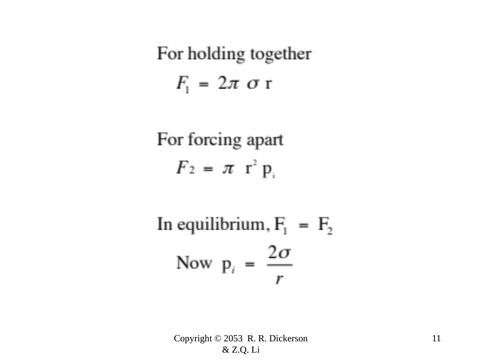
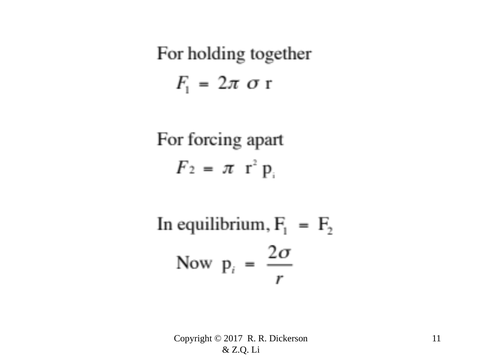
2053: 2053 -> 2017
